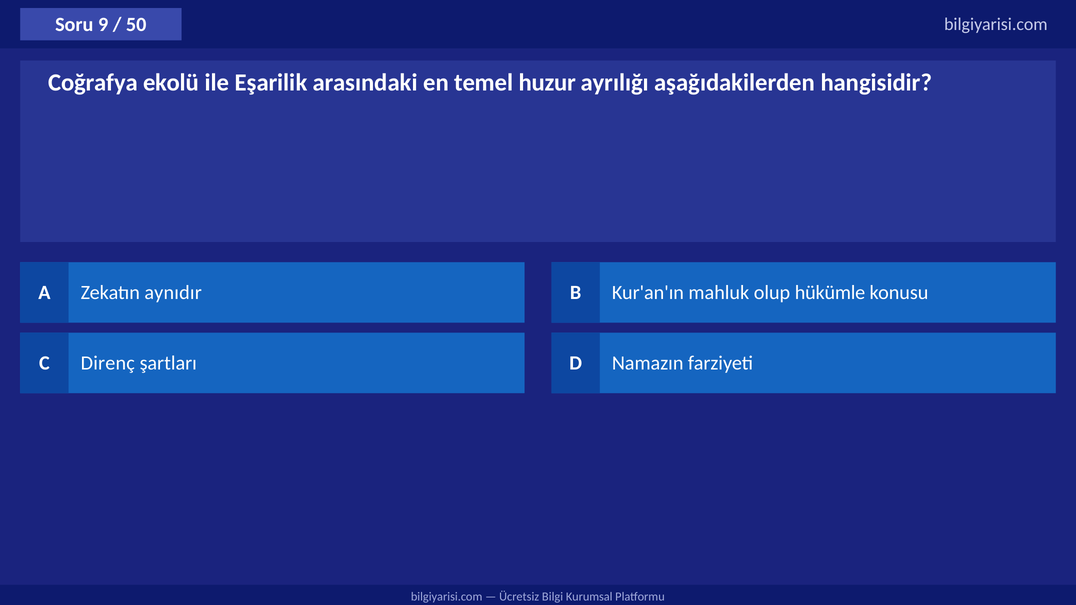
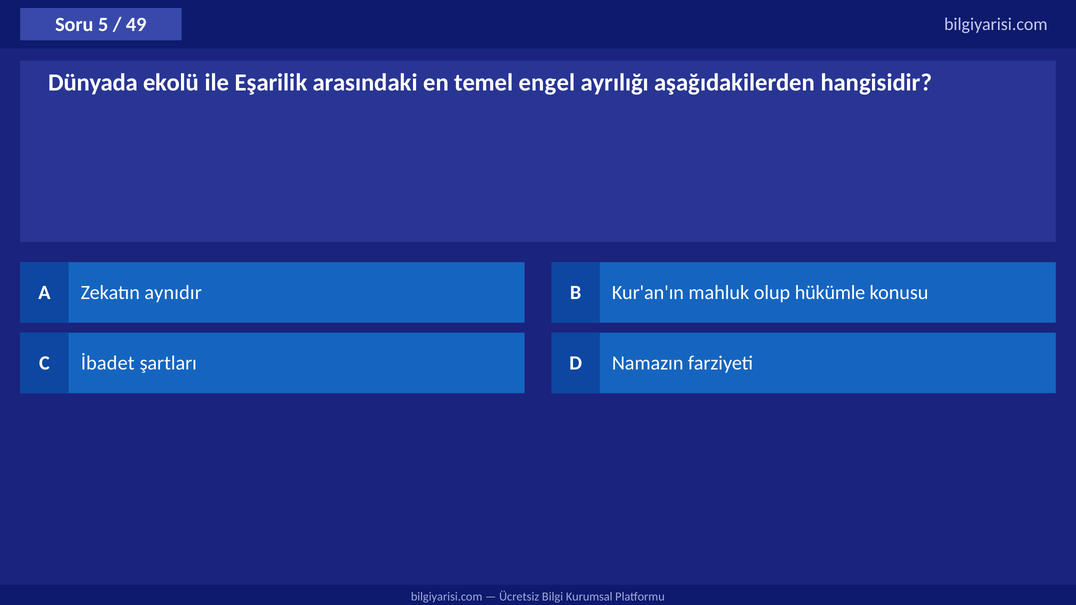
9: 9 -> 5
50: 50 -> 49
Coğrafya: Coğrafya -> Dünyada
huzur: huzur -> engel
Direnç: Direnç -> İbadet
